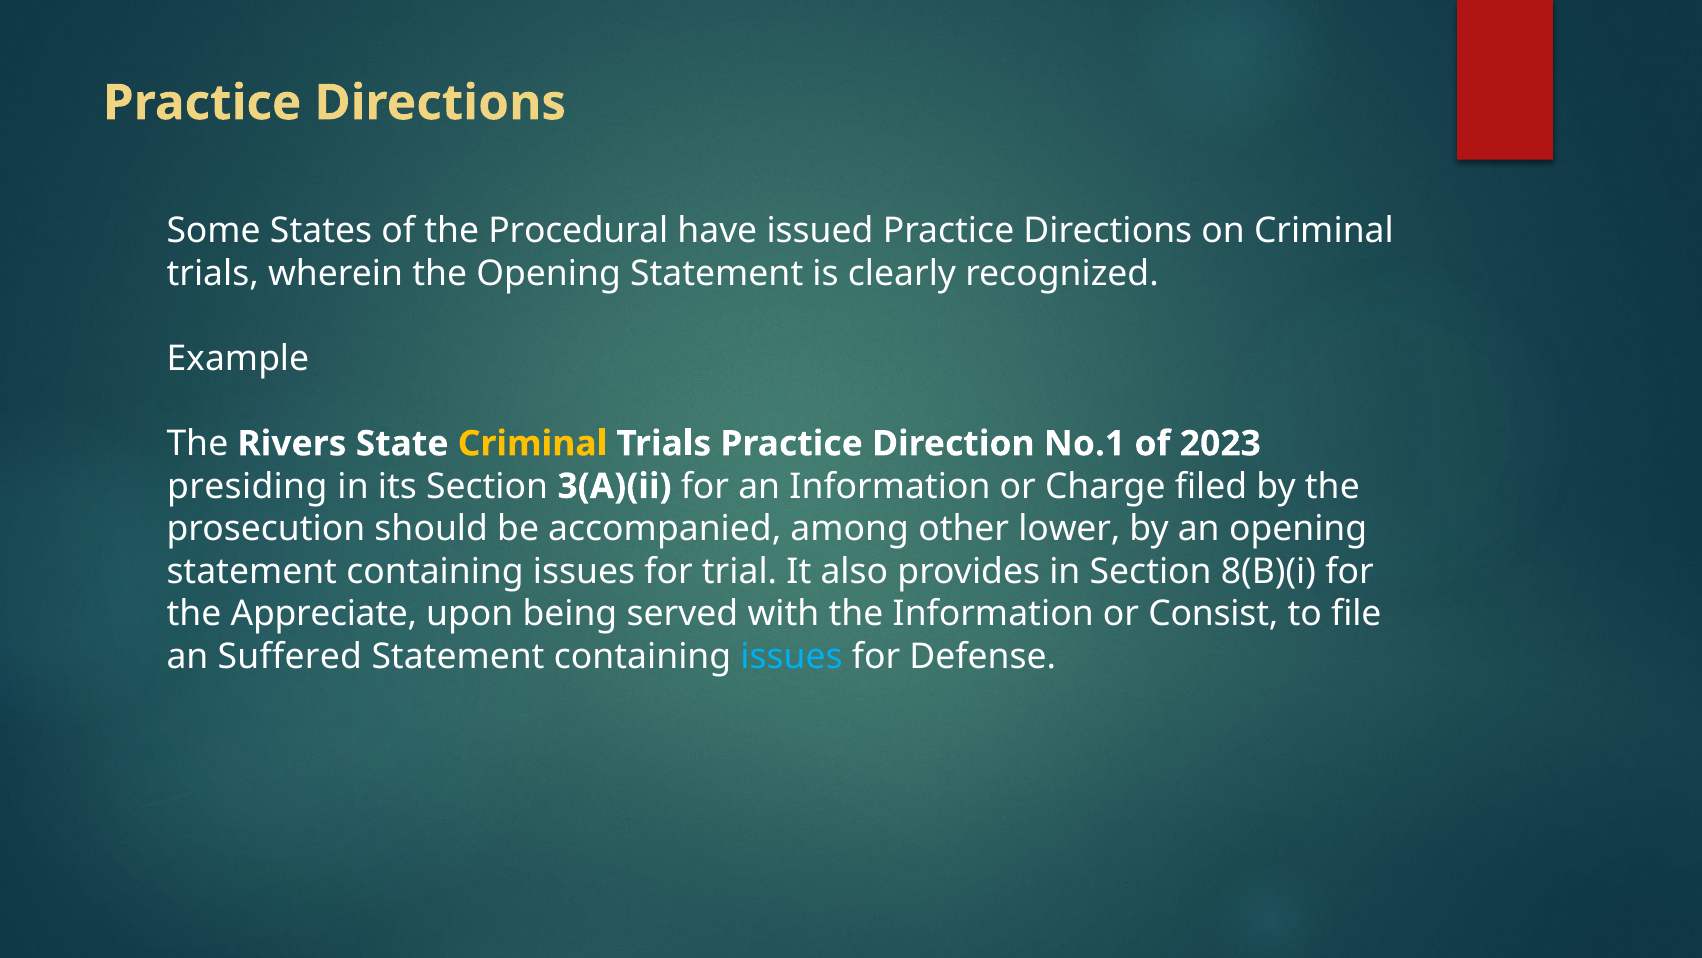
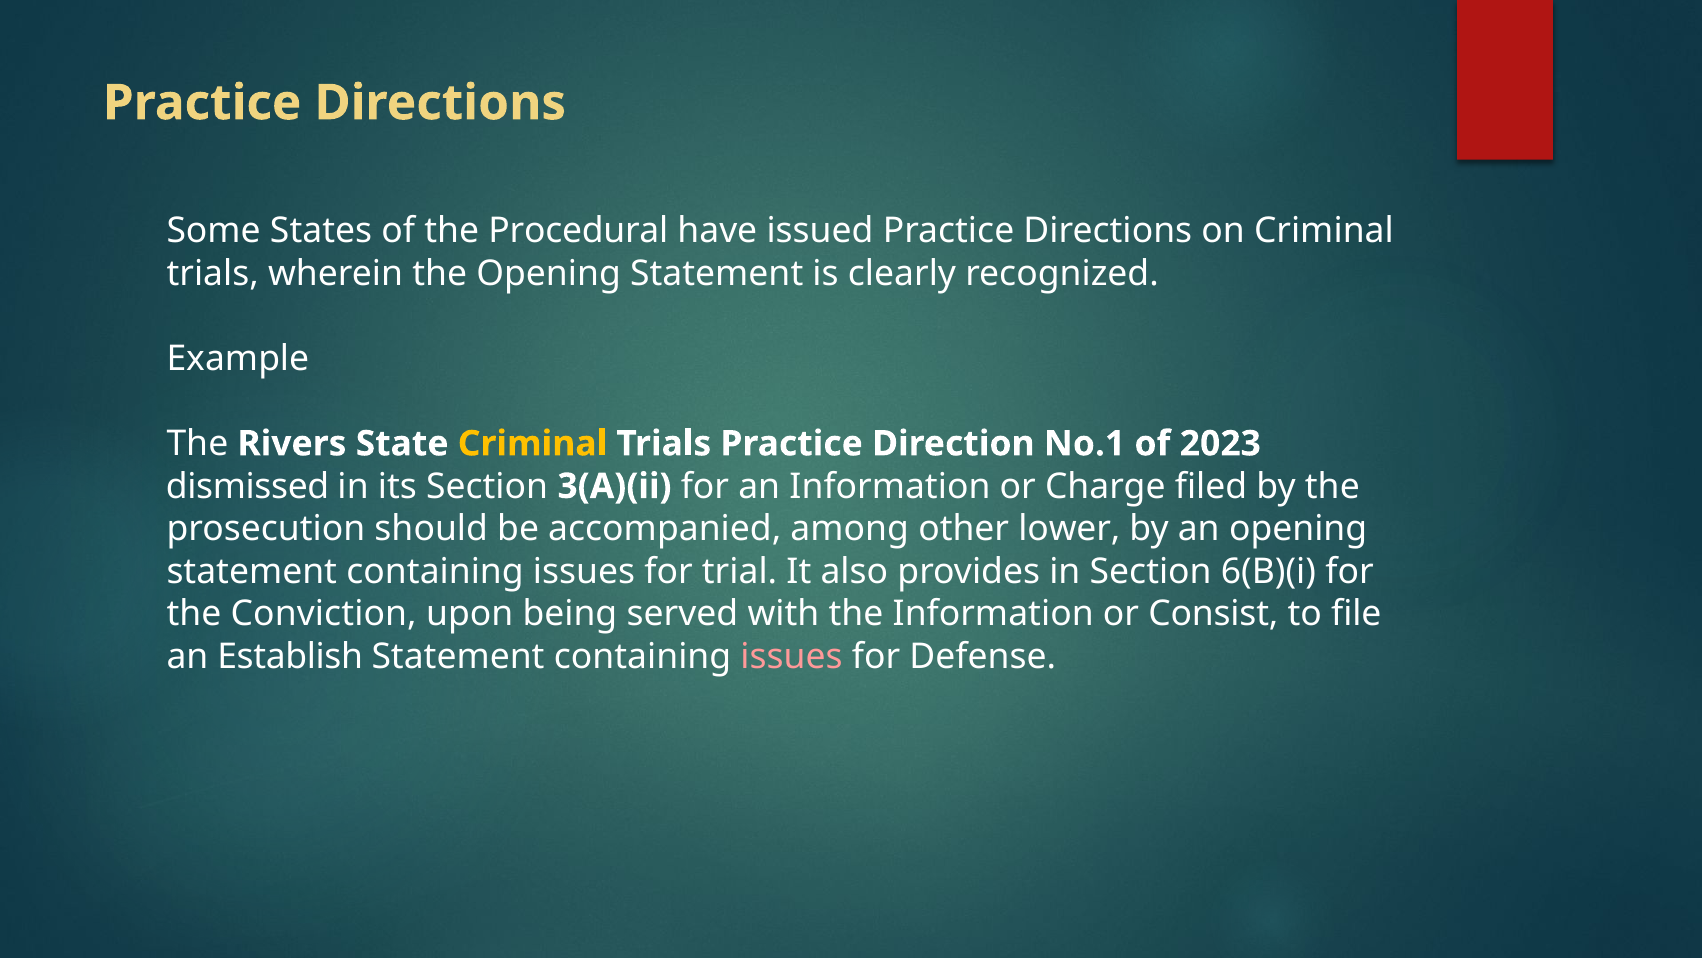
presiding: presiding -> dismissed
8(B)(i: 8(B)(i -> 6(B)(i
Appreciate: Appreciate -> Conviction
Suffered: Suffered -> Establish
issues at (792, 656) colour: light blue -> pink
